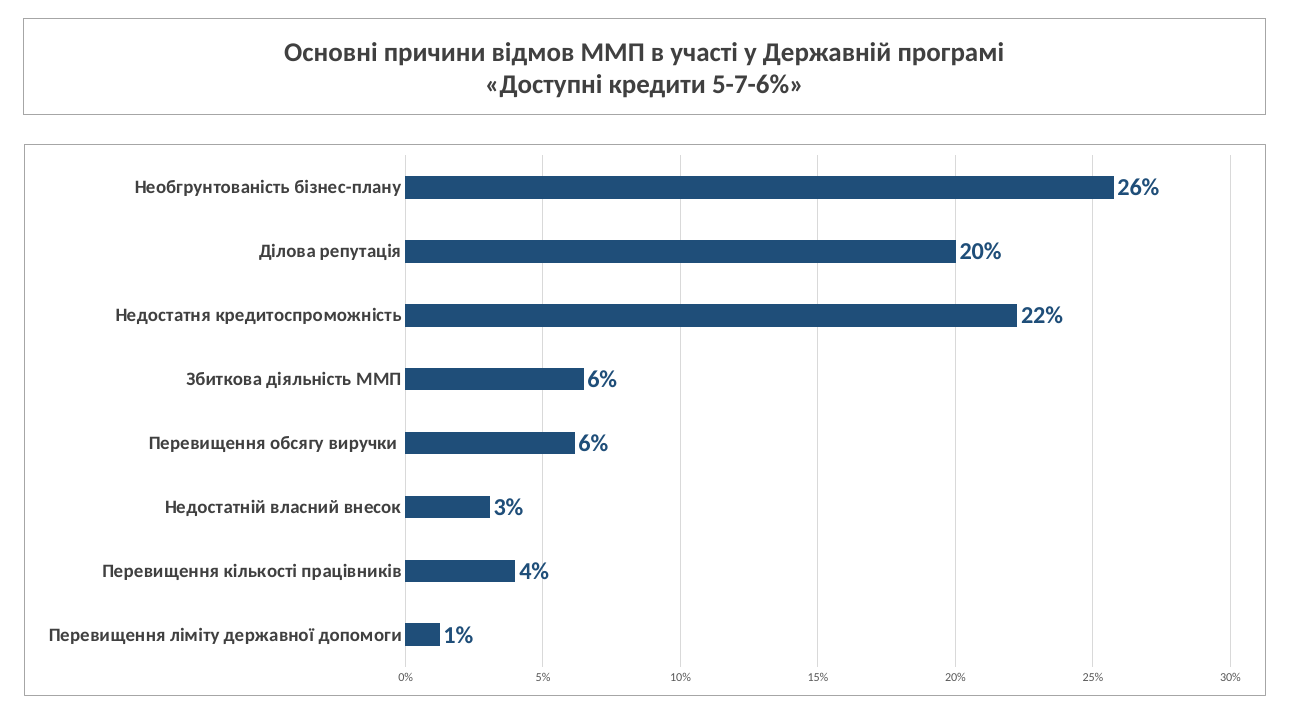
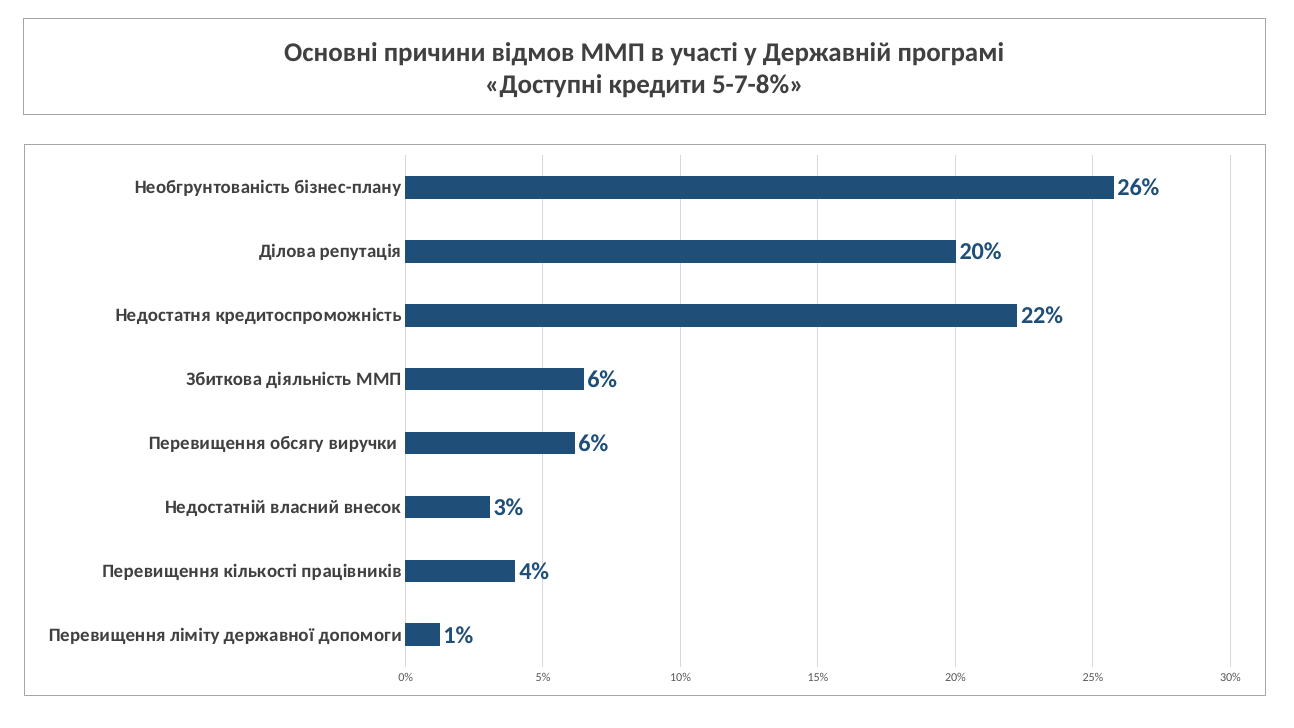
5-7-6%: 5-7-6% -> 5-7-8%
